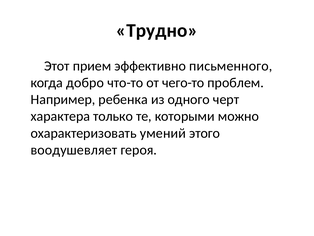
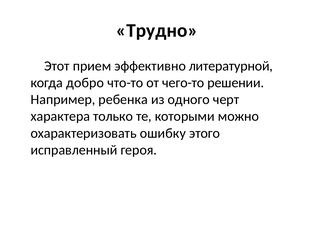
письменного: письменного -> литературной
проблем: проблем -> решении
умений: умений -> ошибку
воодушевляет: воодушевляет -> исправленный
